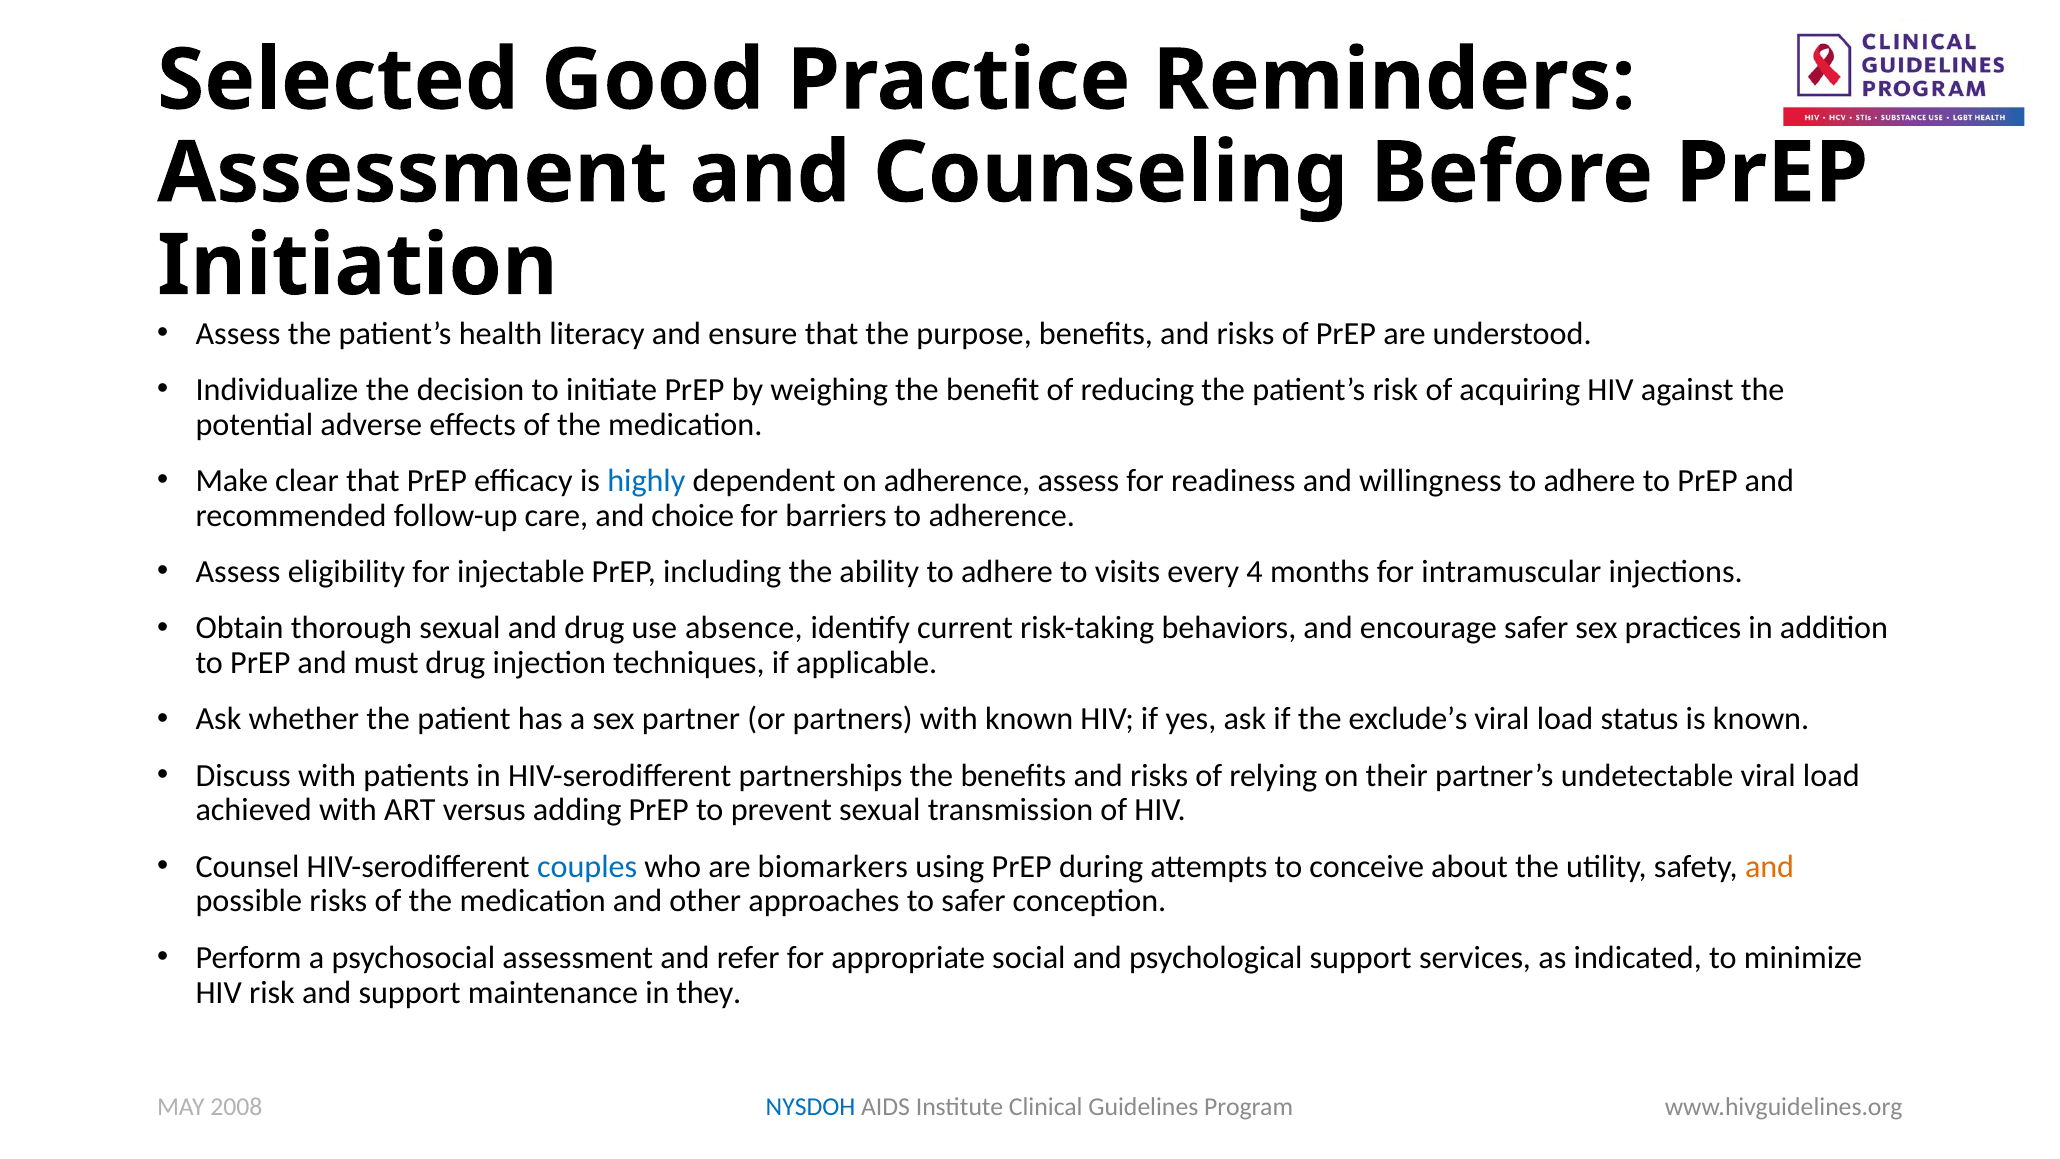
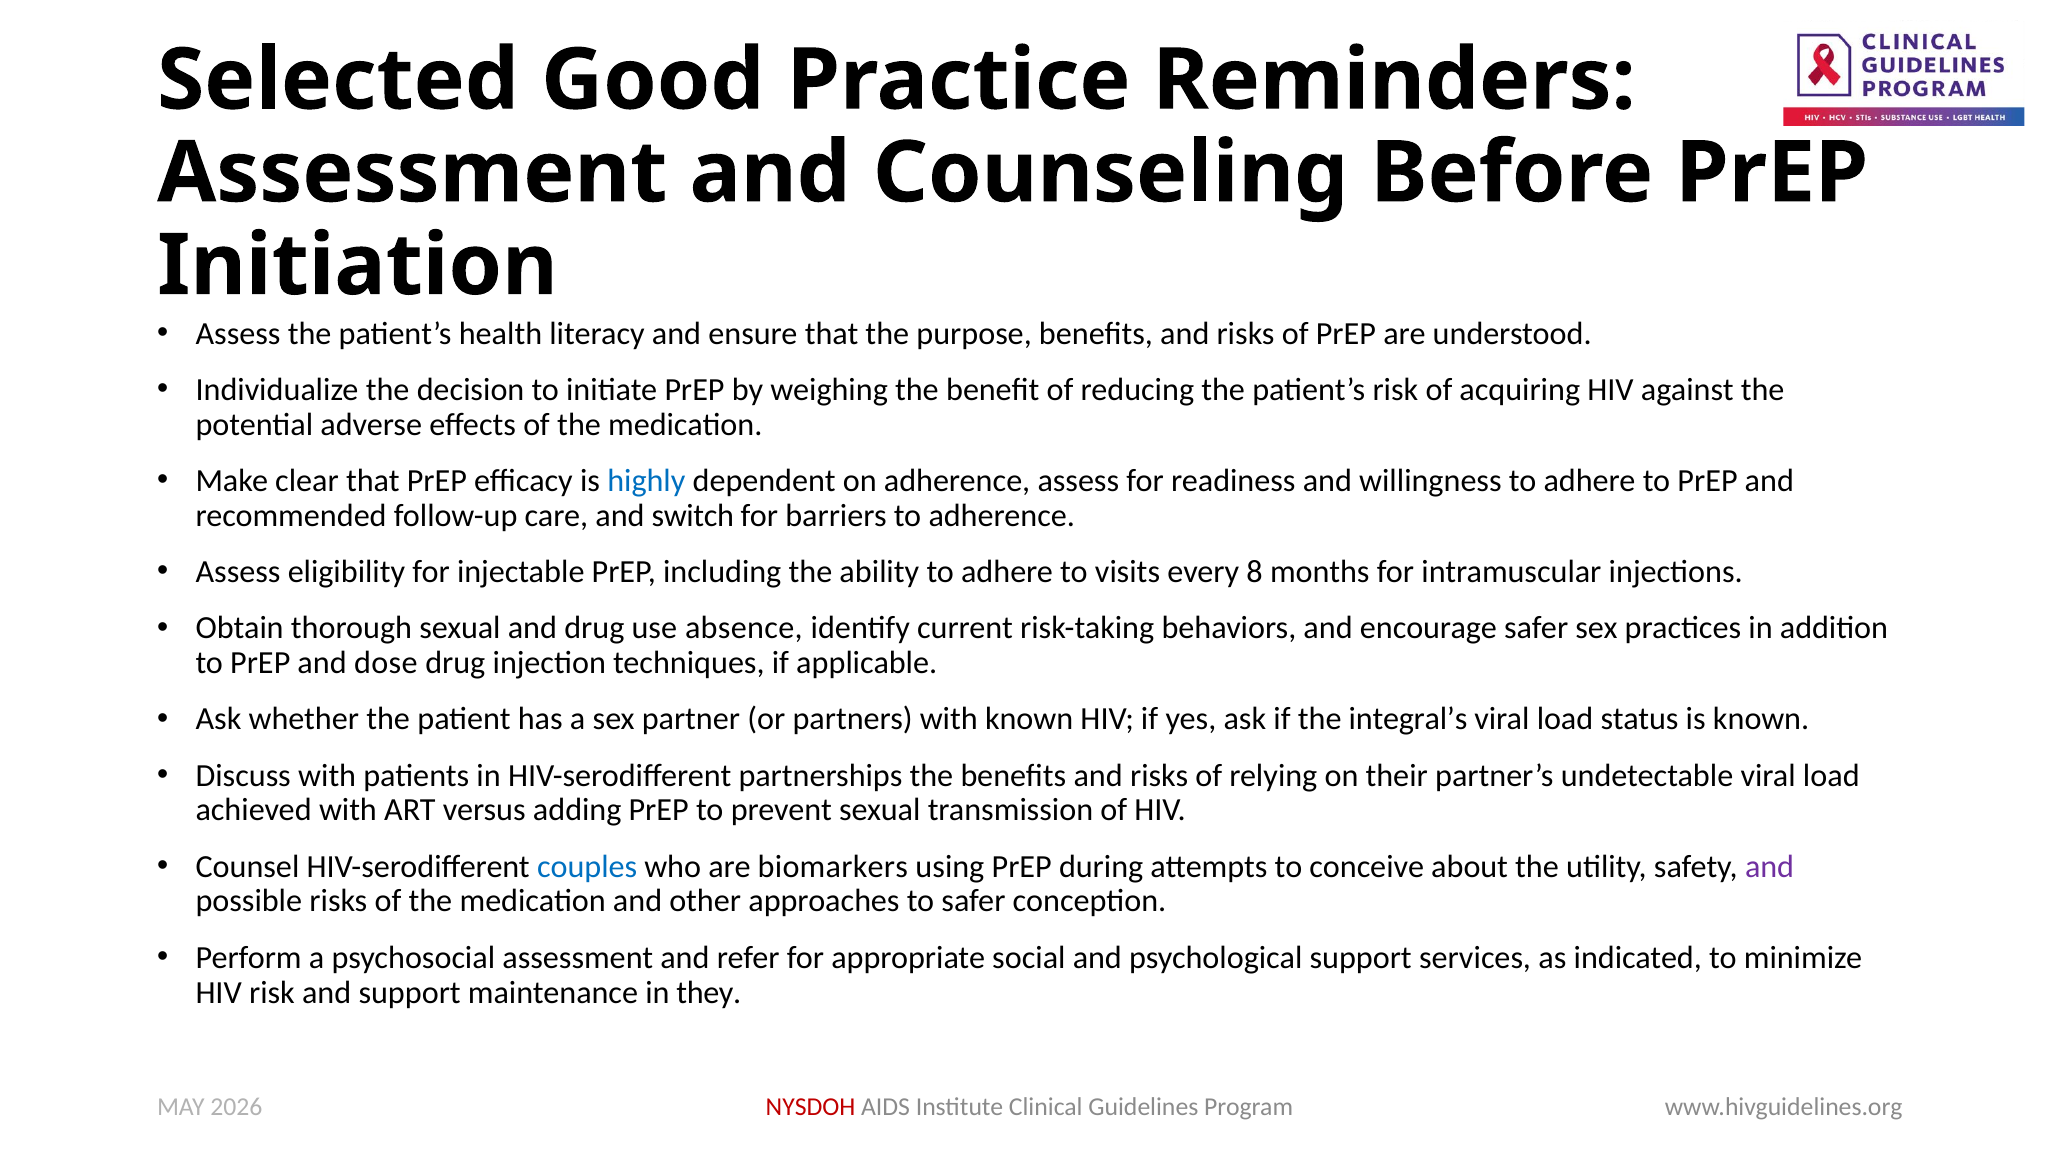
choice: choice -> switch
4: 4 -> 8
must: must -> dose
exclude’s: exclude’s -> integral’s
and at (1770, 866) colour: orange -> purple
NYSDOH colour: blue -> red
2008: 2008 -> 2026
